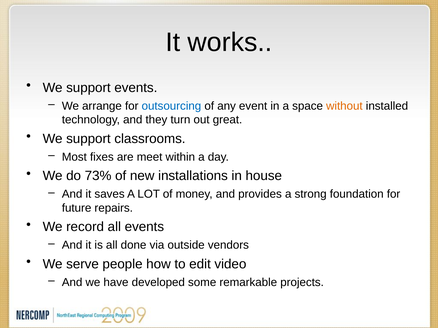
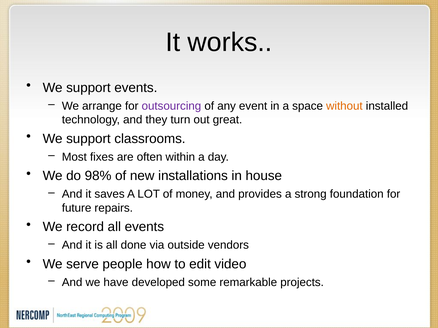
outsourcing colour: blue -> purple
meet: meet -> often
73%: 73% -> 98%
